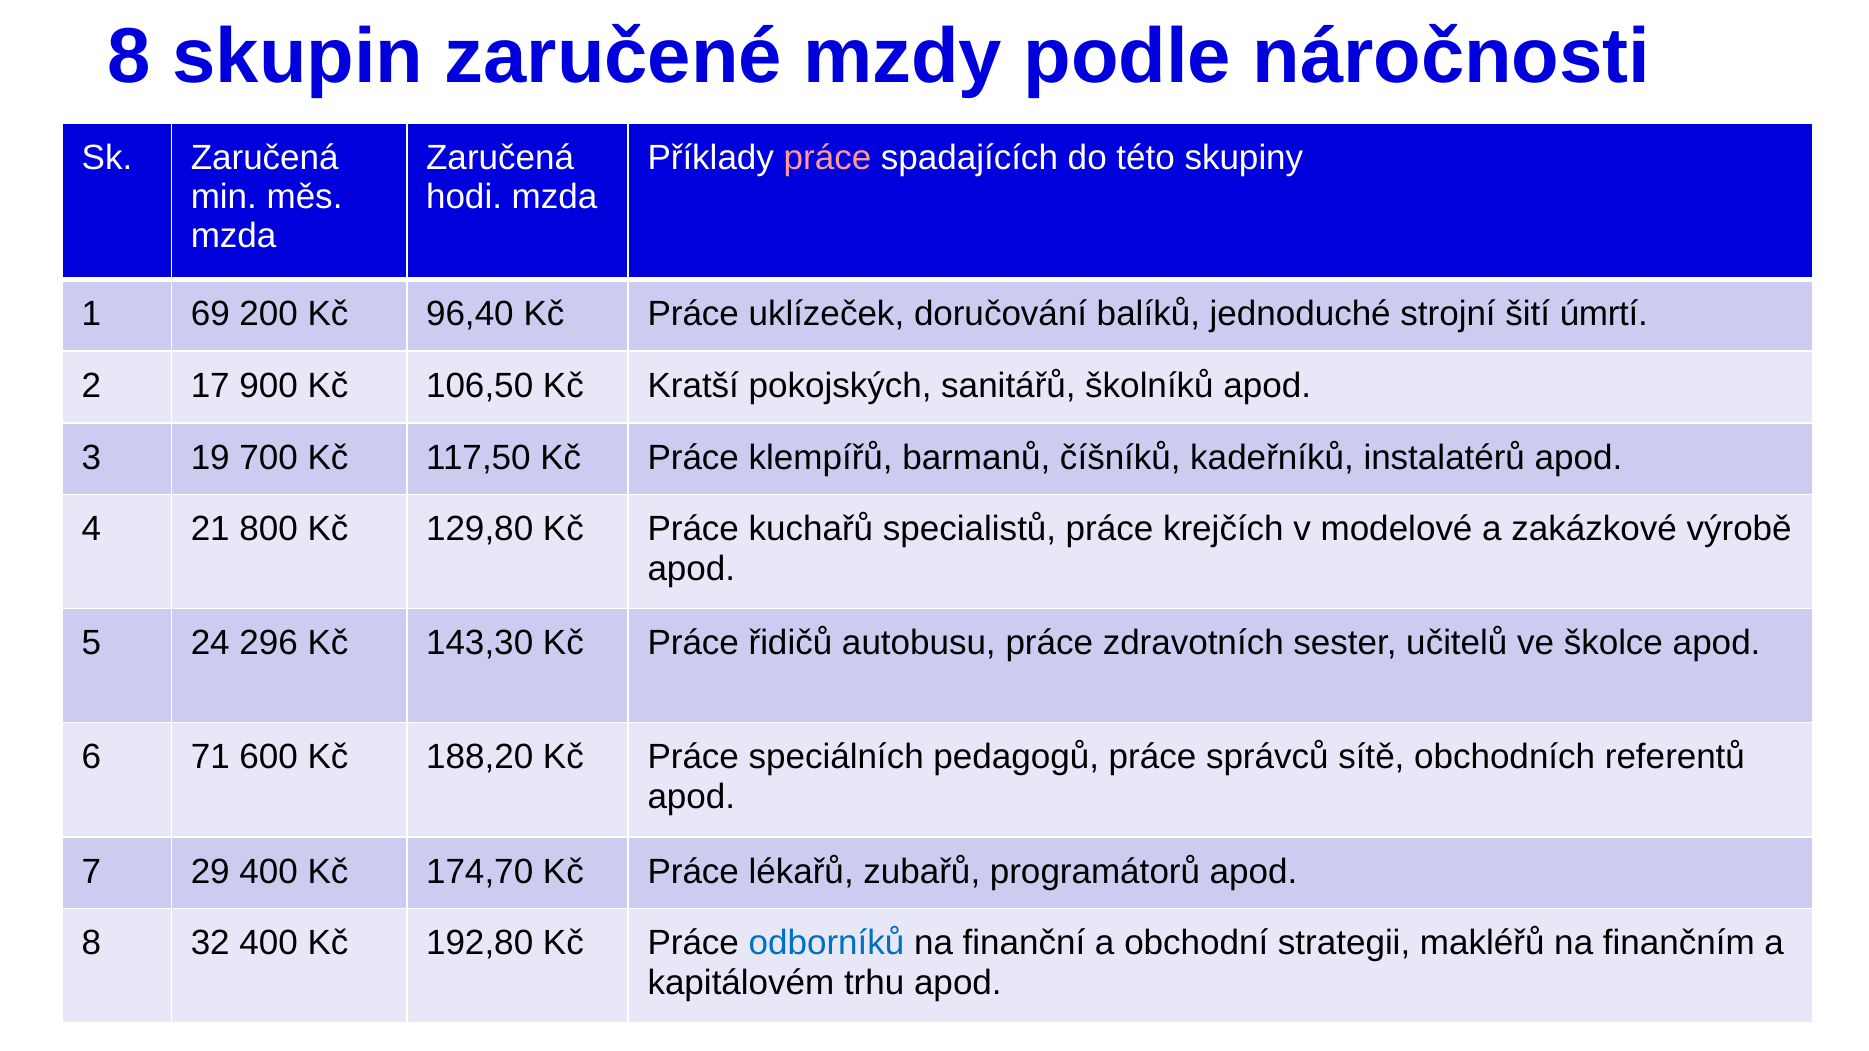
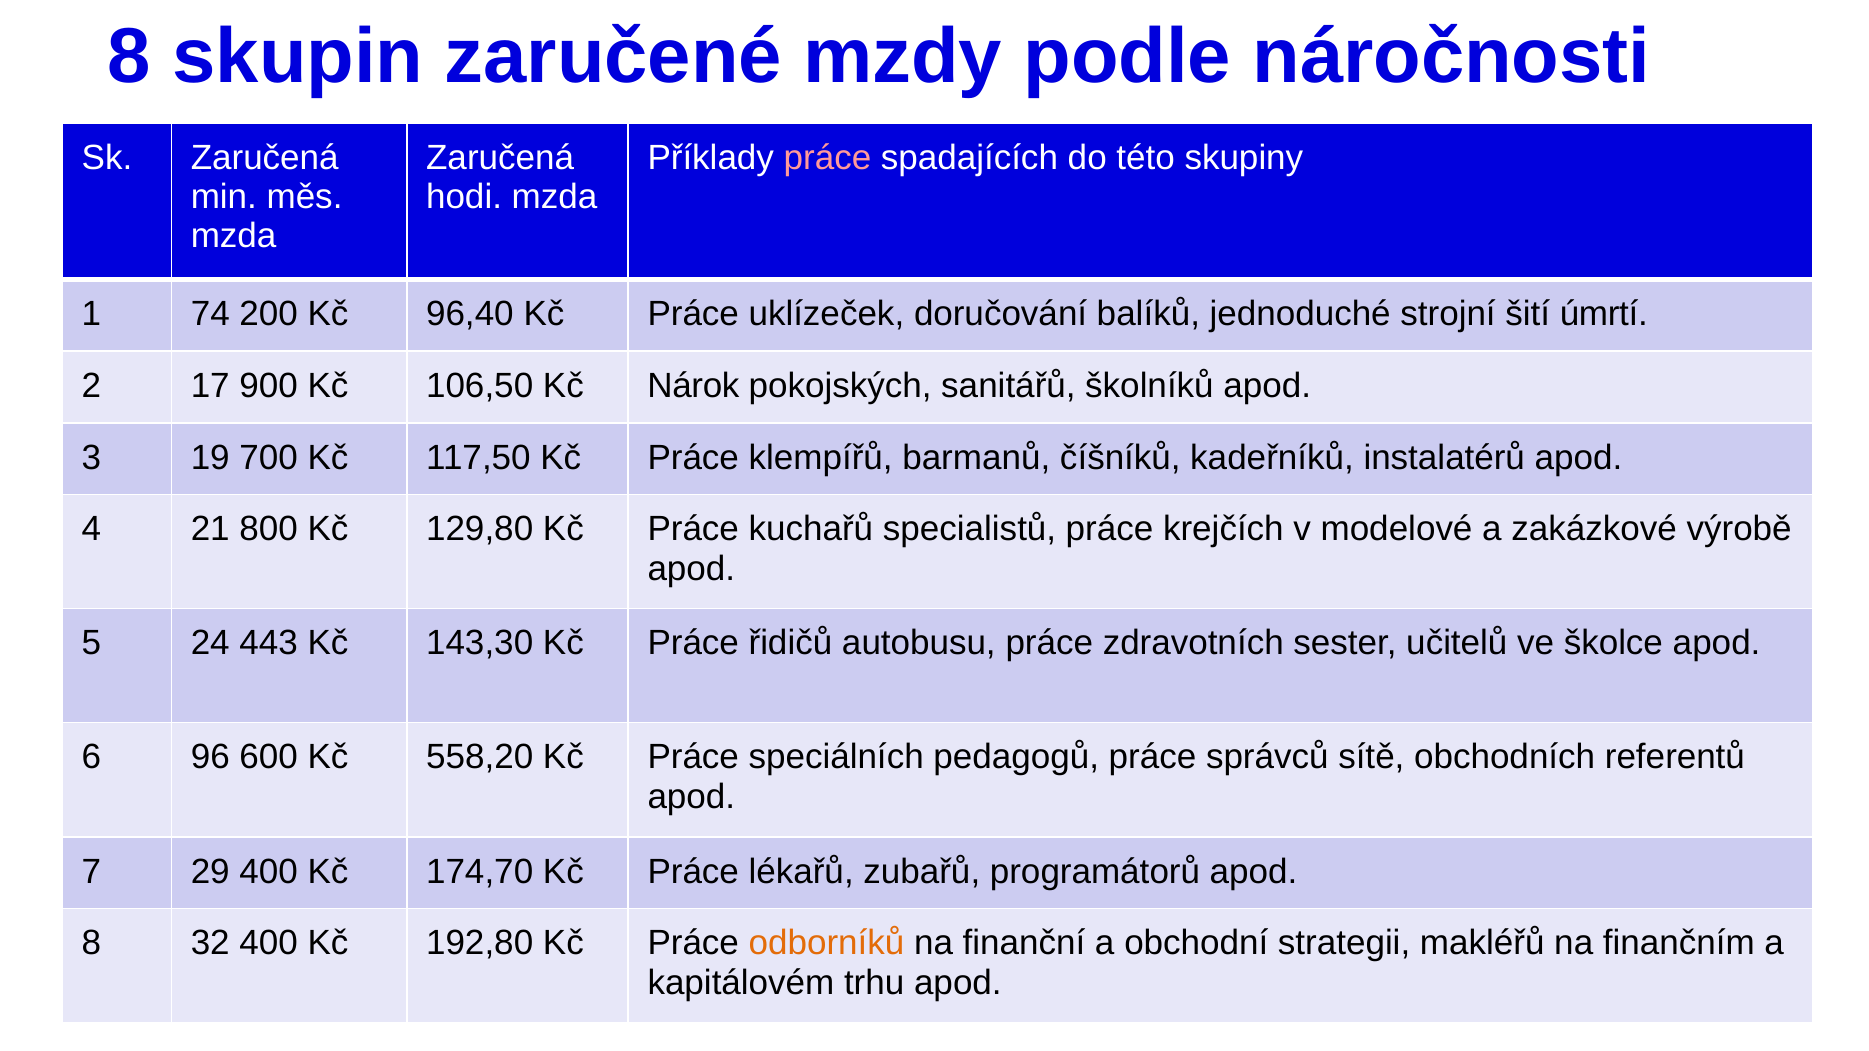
69: 69 -> 74
Kratší: Kratší -> Nárok
296: 296 -> 443
71: 71 -> 96
188,20: 188,20 -> 558,20
odborníků colour: blue -> orange
